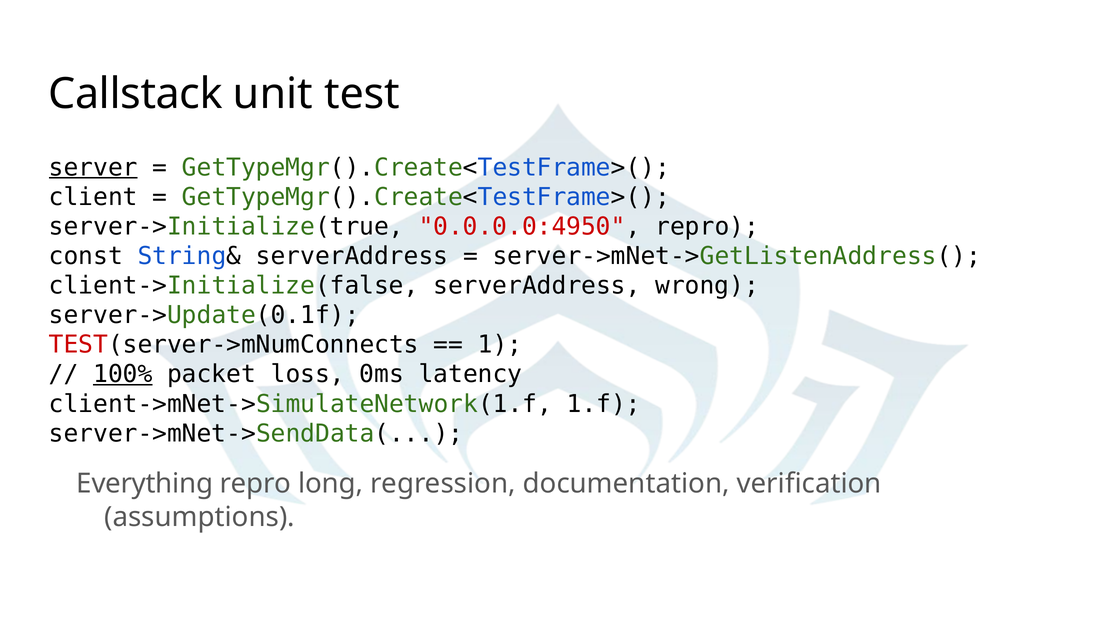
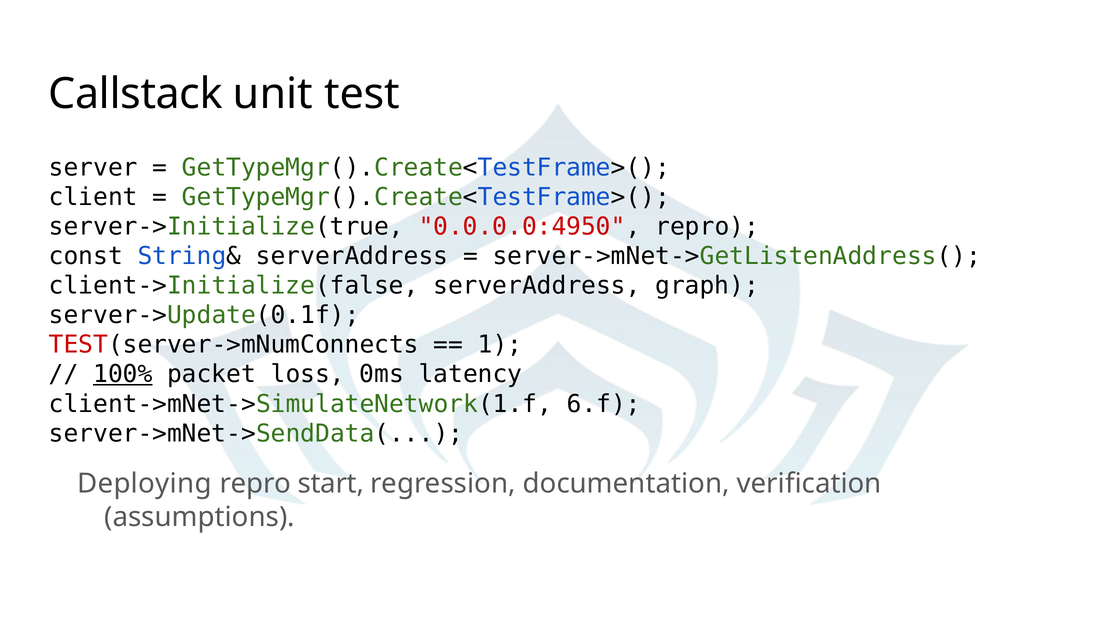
server underline: present -> none
wrong: wrong -> graph
1.f: 1.f -> 6.f
Everything: Everything -> Deploying
long: long -> start
